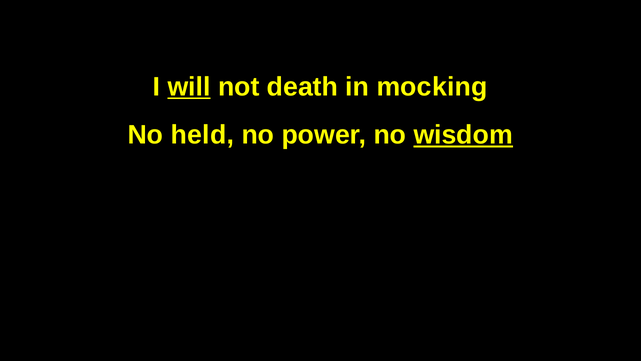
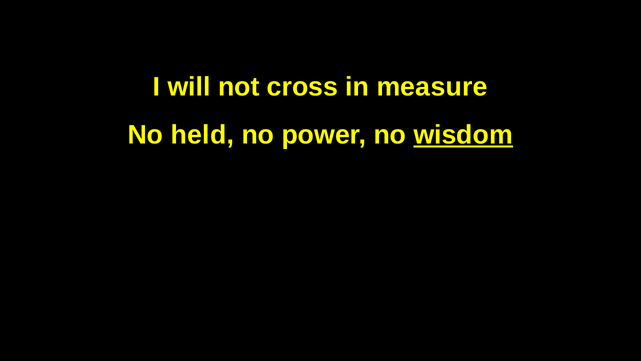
will underline: present -> none
death: death -> cross
mocking: mocking -> measure
